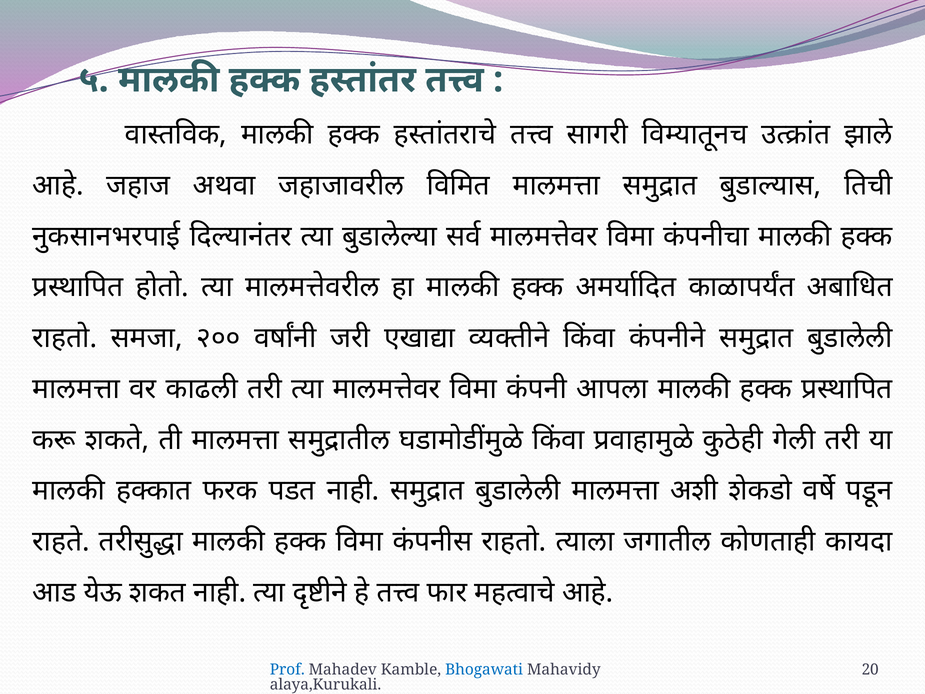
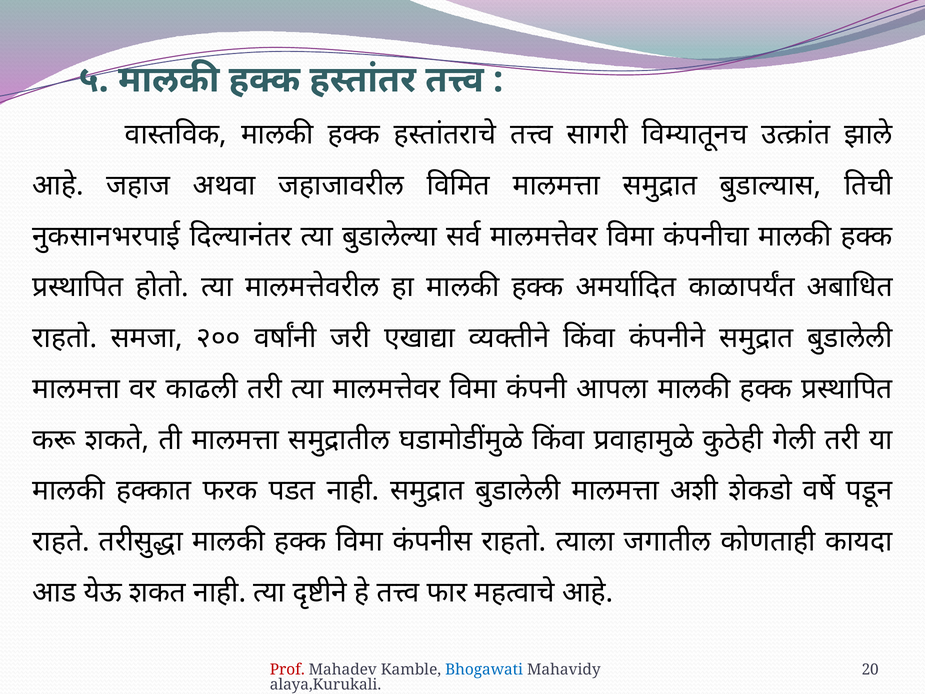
Prof colour: blue -> red
